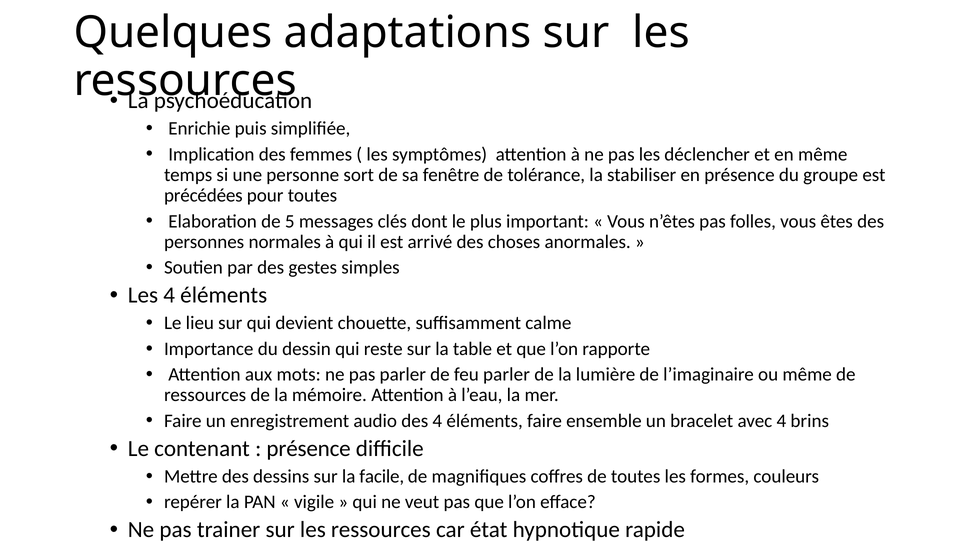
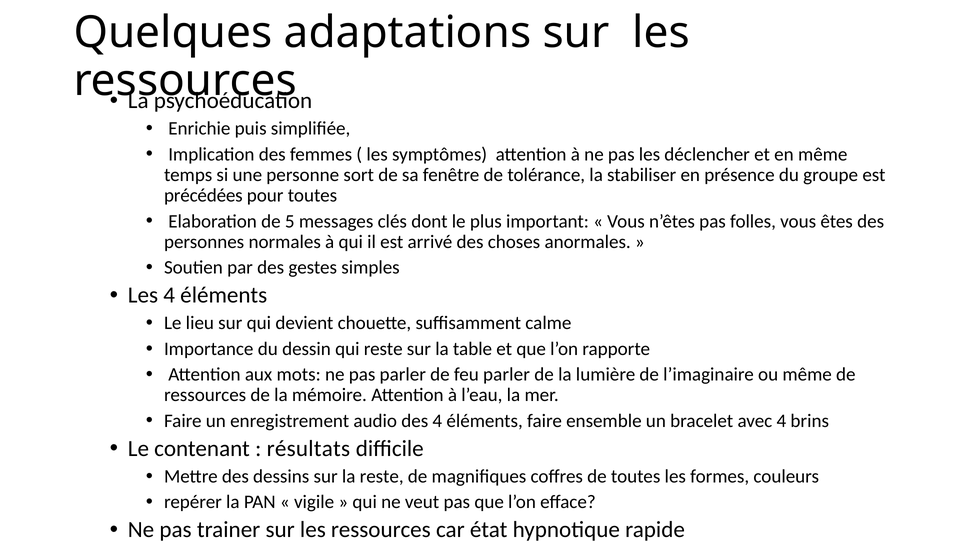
présence at (309, 448): présence -> résultats
la facile: facile -> reste
